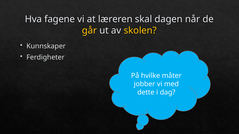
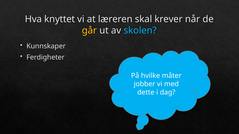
fagene: fagene -> knyttet
dagen: dagen -> krever
skolen colour: yellow -> light blue
